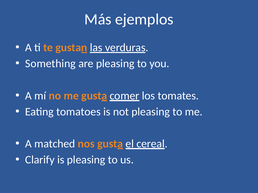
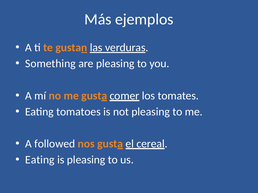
matched: matched -> followed
Clarify at (40, 160): Clarify -> Eating
